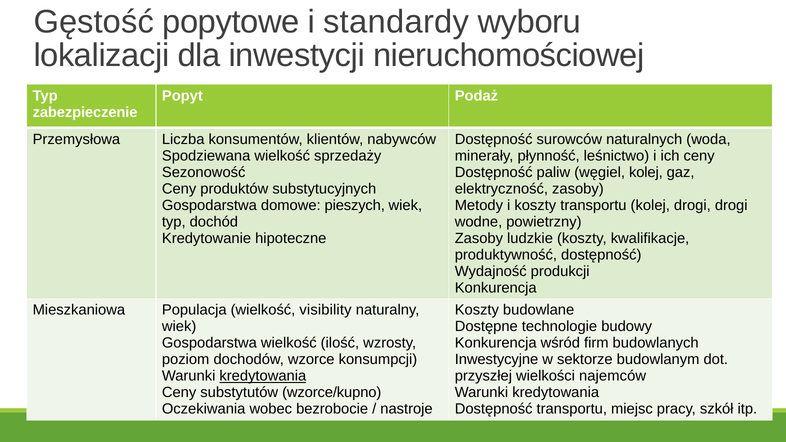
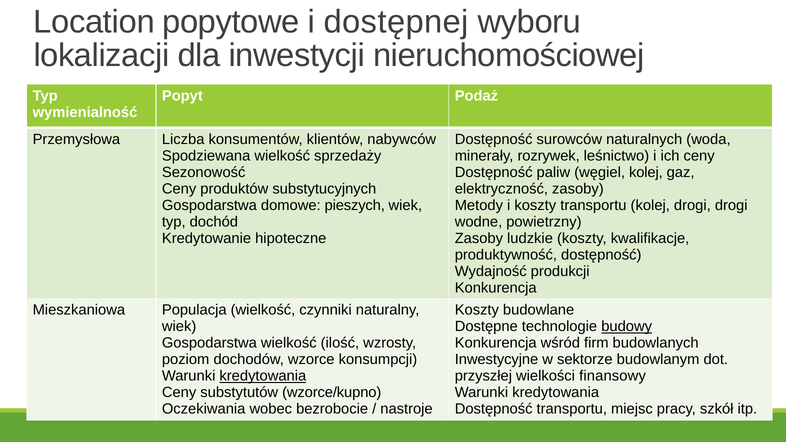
Gęstość: Gęstość -> Location
standardy: standardy -> dostępnej
zabezpieczenie: zabezpieczenie -> wymienialność
płynność: płynność -> rozrywek
visibility: visibility -> czynniki
budowy underline: none -> present
najemców: najemców -> finansowy
